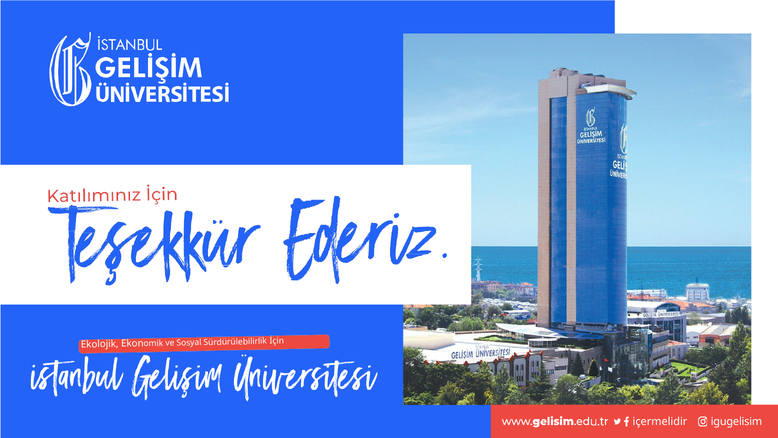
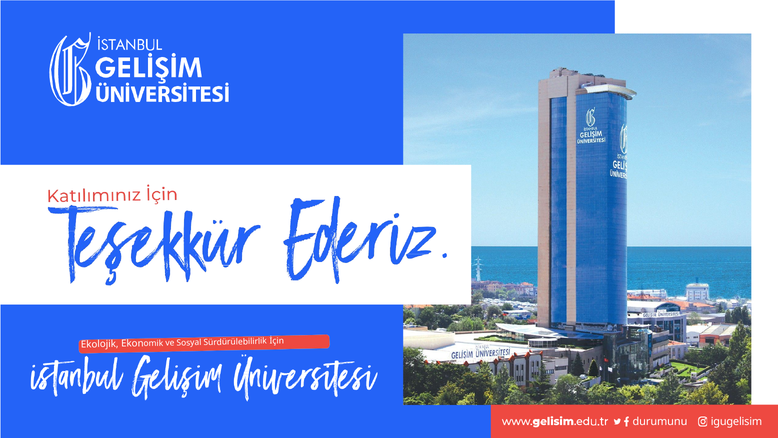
içermelidir: içermelidir -> durumunu
